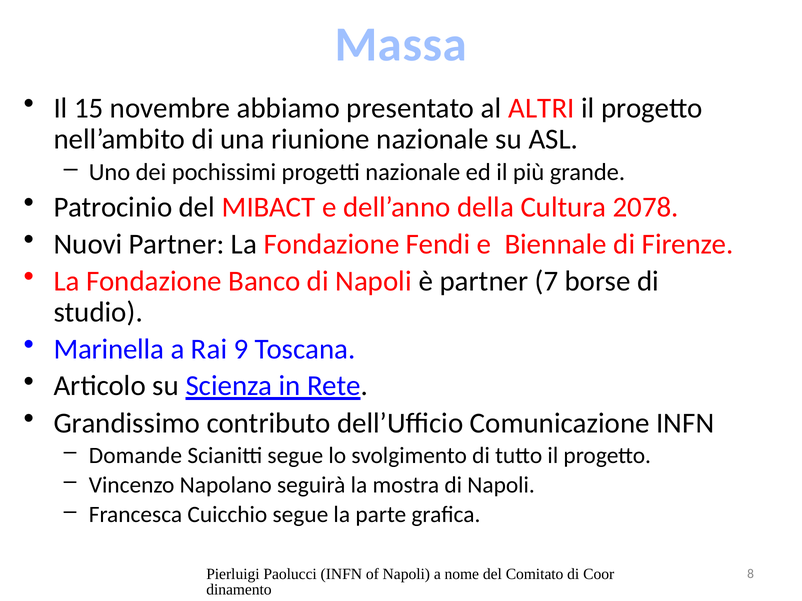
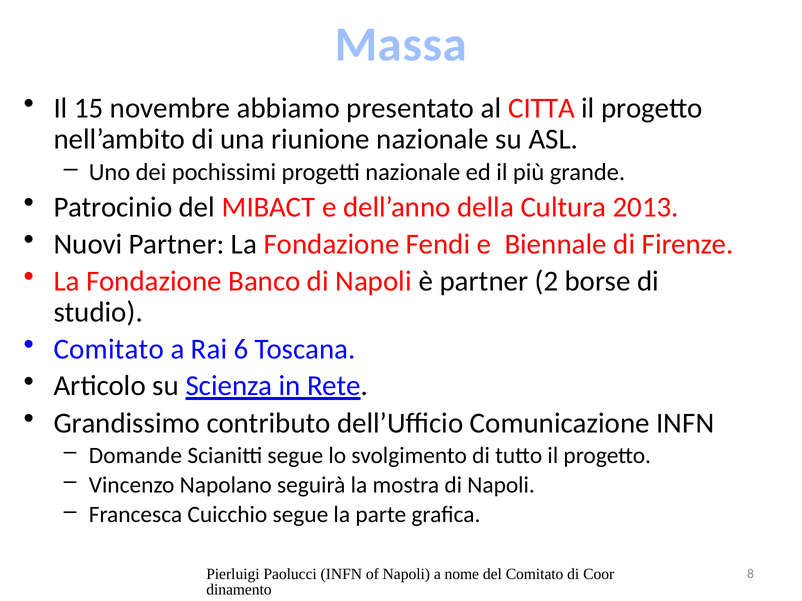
ALTRI: ALTRI -> CITTA
2078: 2078 -> 2013
7: 7 -> 2
Marinella at (109, 349): Marinella -> Comitato
9: 9 -> 6
